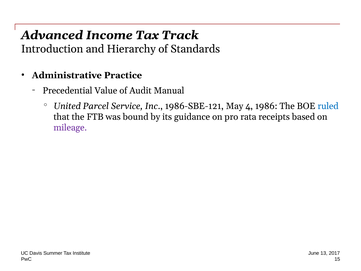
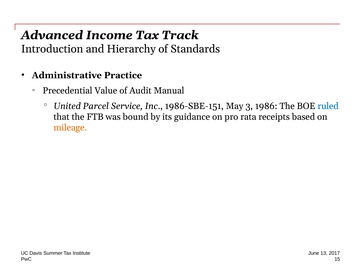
1986-SBE-121: 1986-SBE-121 -> 1986-SBE-151
4: 4 -> 3
mileage colour: purple -> orange
